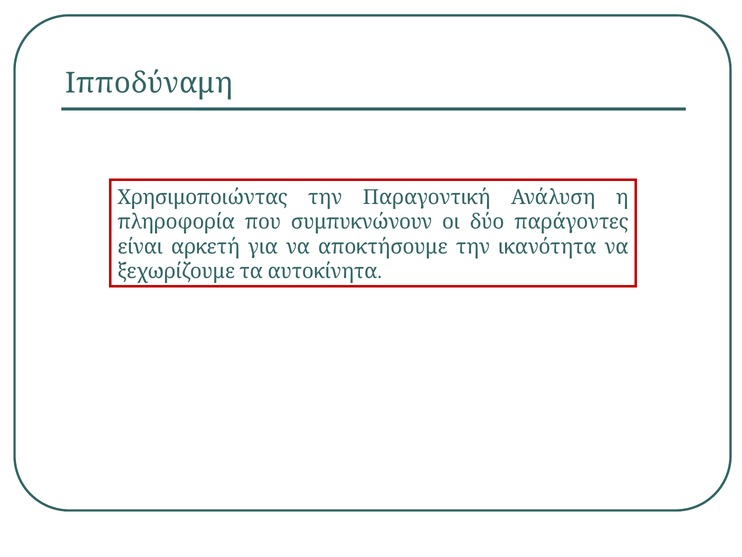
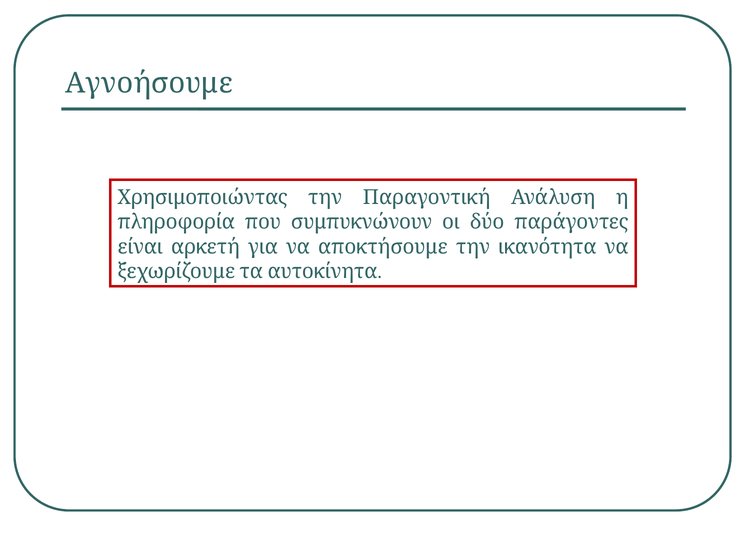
Ιπποδύναμη: Ιπποδύναμη -> Αγνοήσουμε
